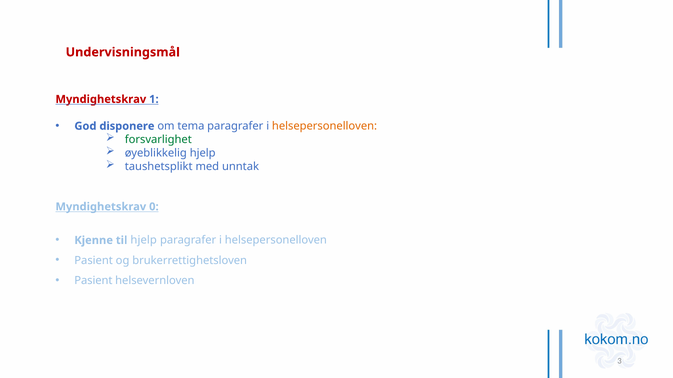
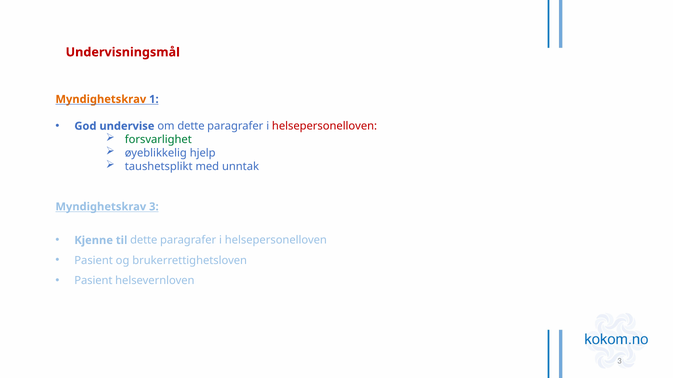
Myndighetskrav at (101, 99) colour: red -> orange
disponere: disponere -> undervise
om tema: tema -> dette
helsepersonelloven at (325, 126) colour: orange -> red
Myndighetskrav 0: 0 -> 3
til hjelp: hjelp -> dette
